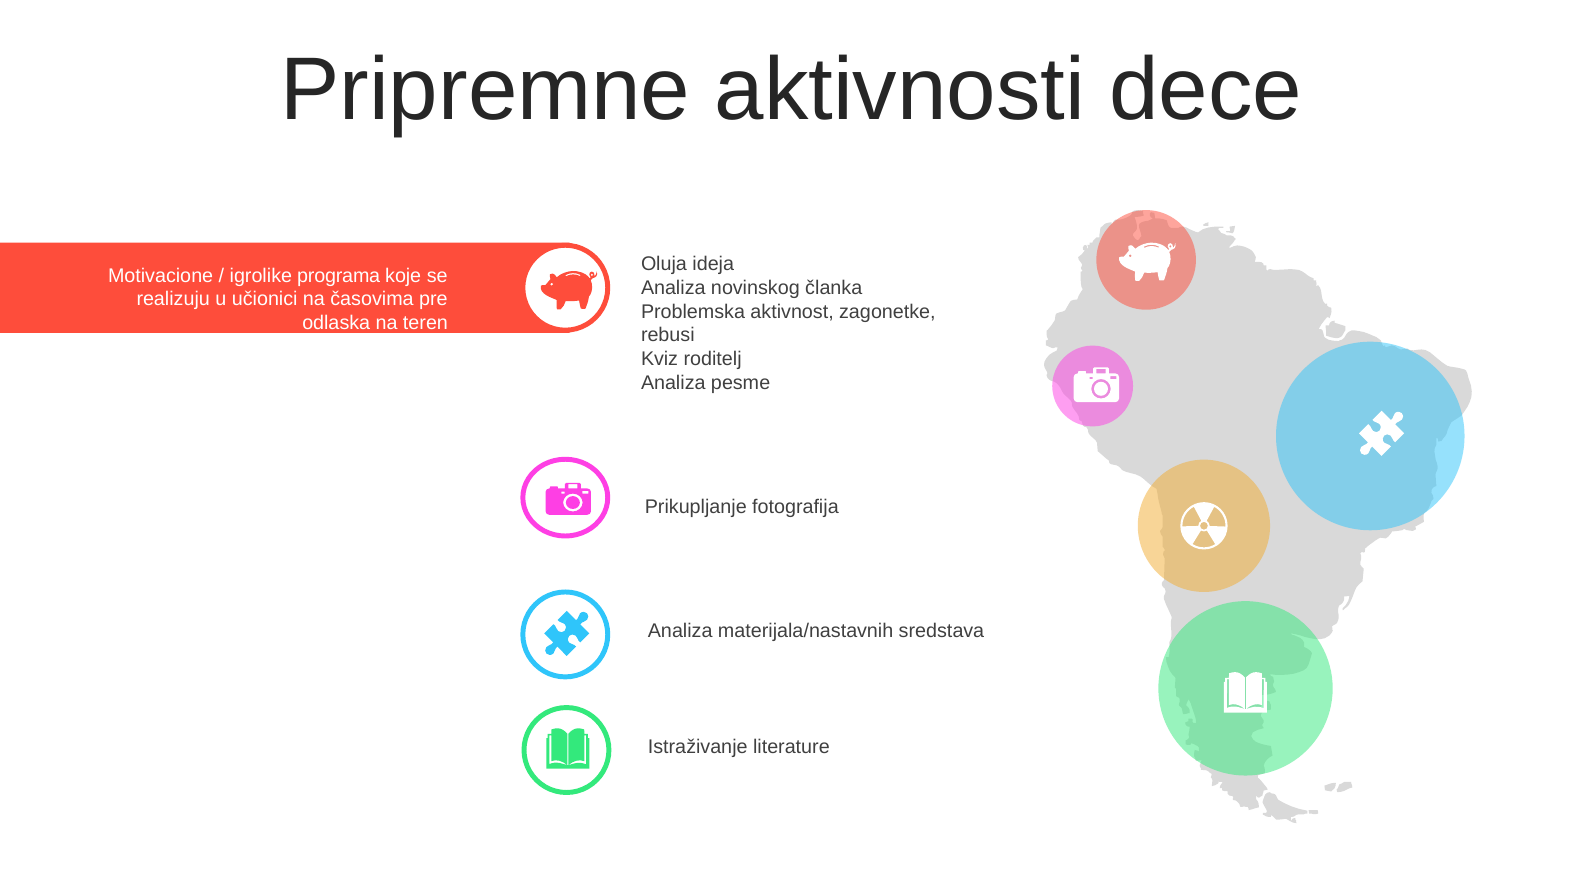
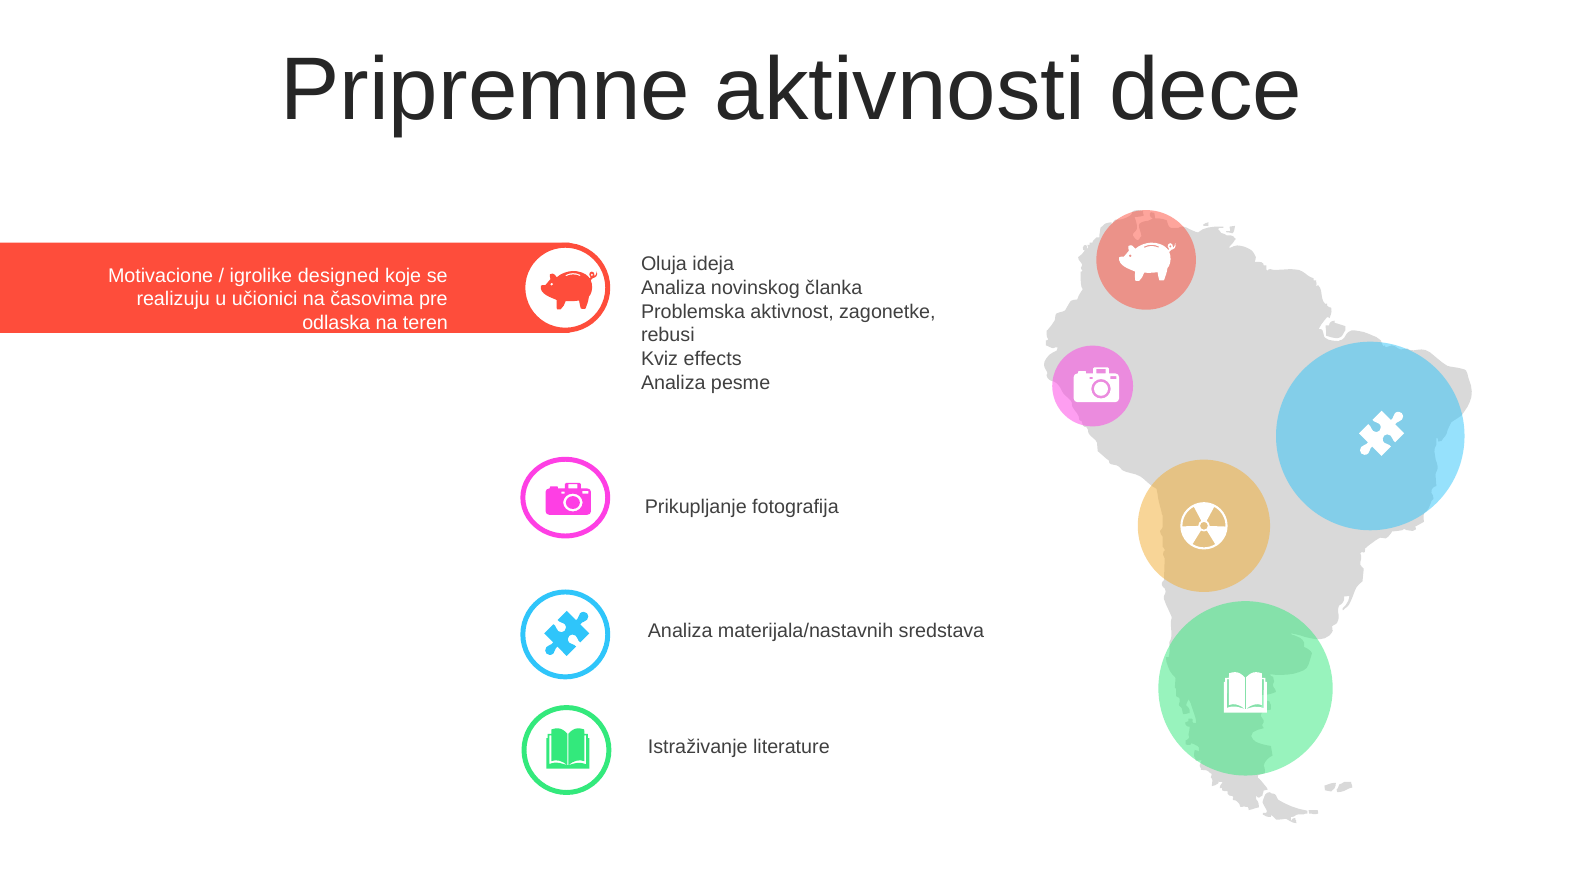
igrolike programa: programa -> designed
roditelj: roditelj -> effects
